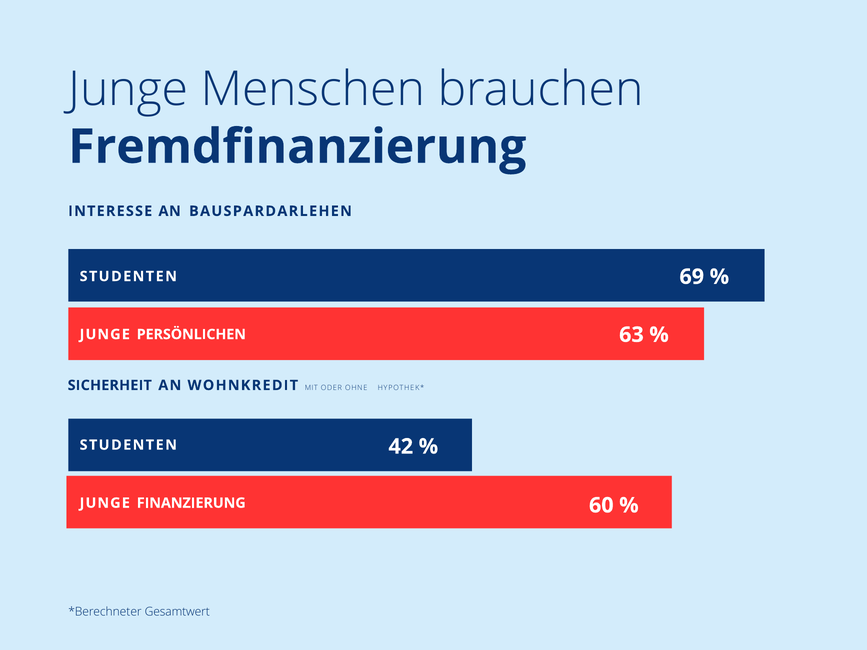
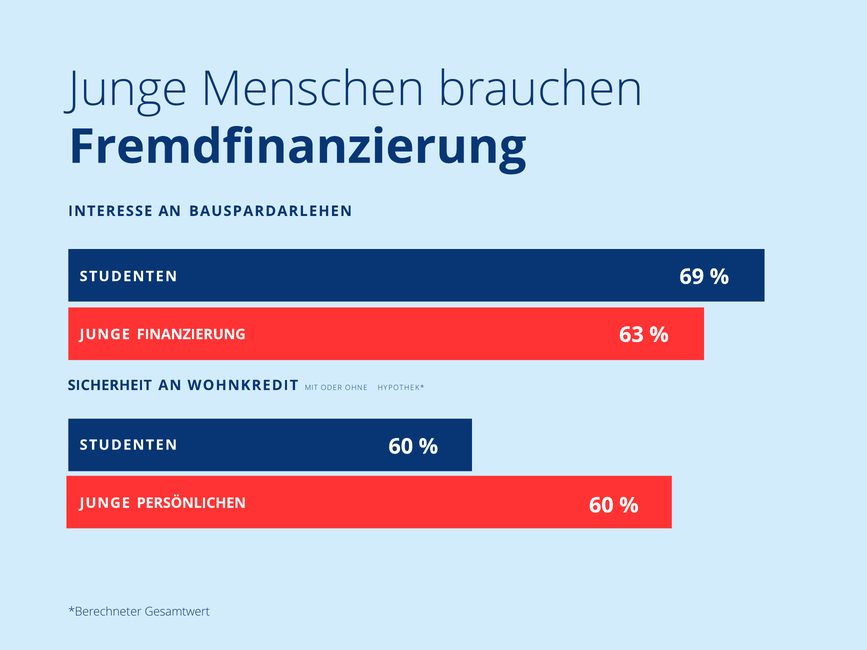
PERSÖNLICHEN: PERSÖNLICHEN -> FINANZIERUNG
STUDENTEN 42: 42 -> 60
FINANZIERUNG: FINANZIERUNG -> PERSÖNLICHEN
